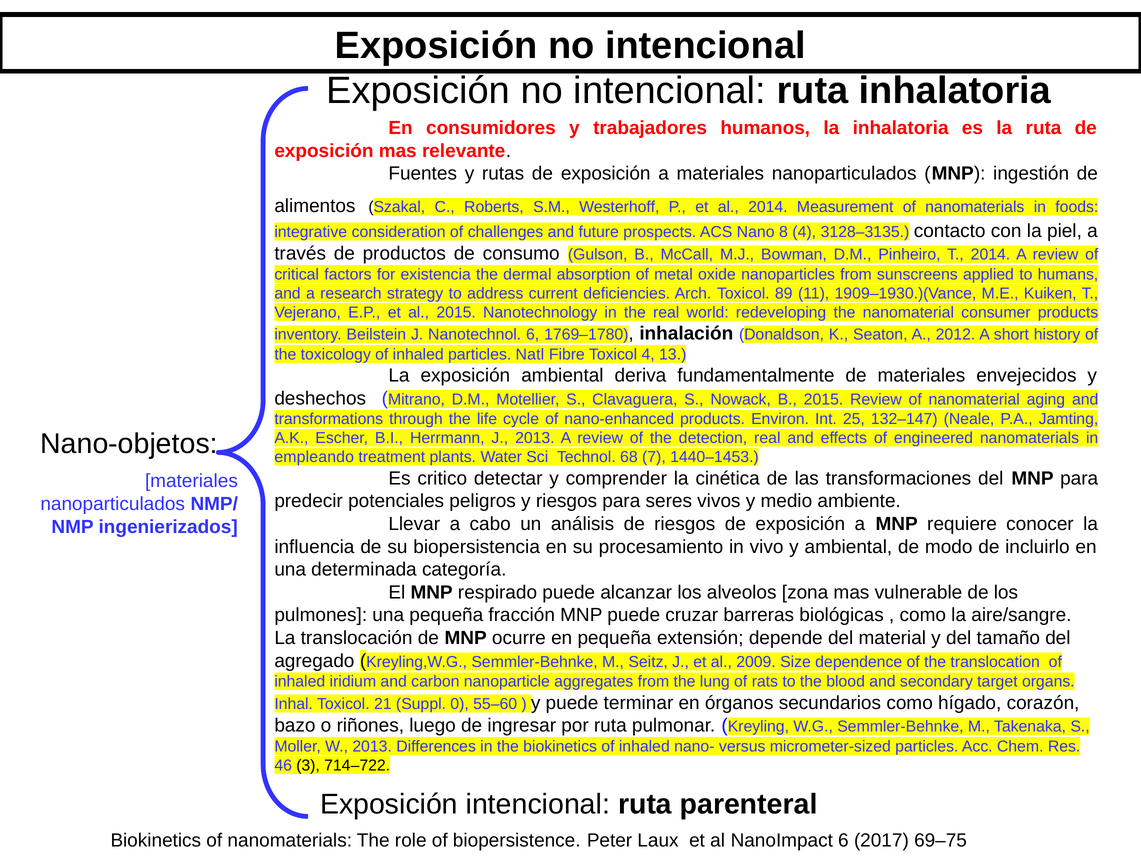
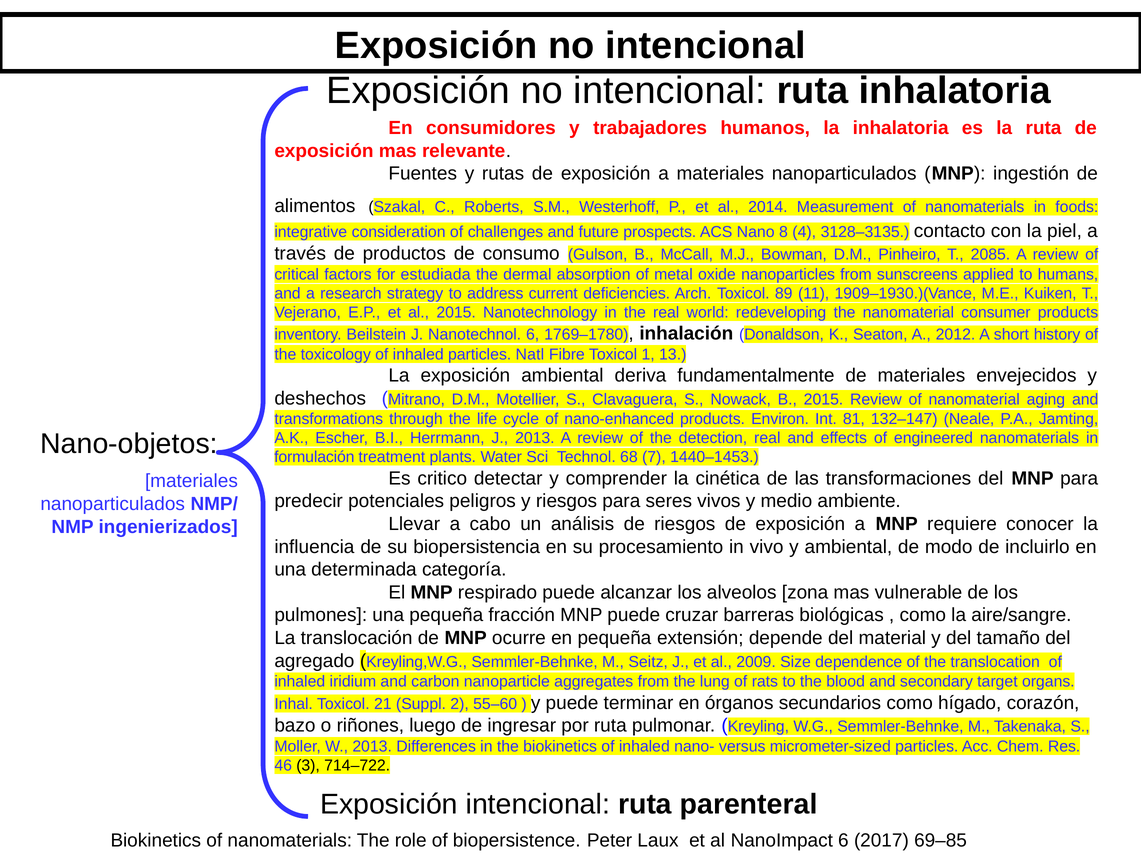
T 2014: 2014 -> 2085
existencia: existencia -> estudiada
Toxicol 4: 4 -> 1
25: 25 -> 81
empleando: empleando -> formulación
0: 0 -> 2
69–75: 69–75 -> 69–85
